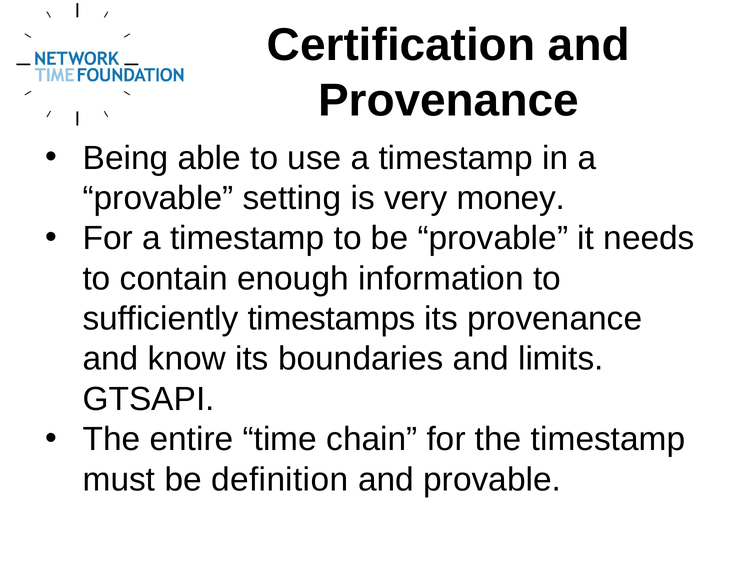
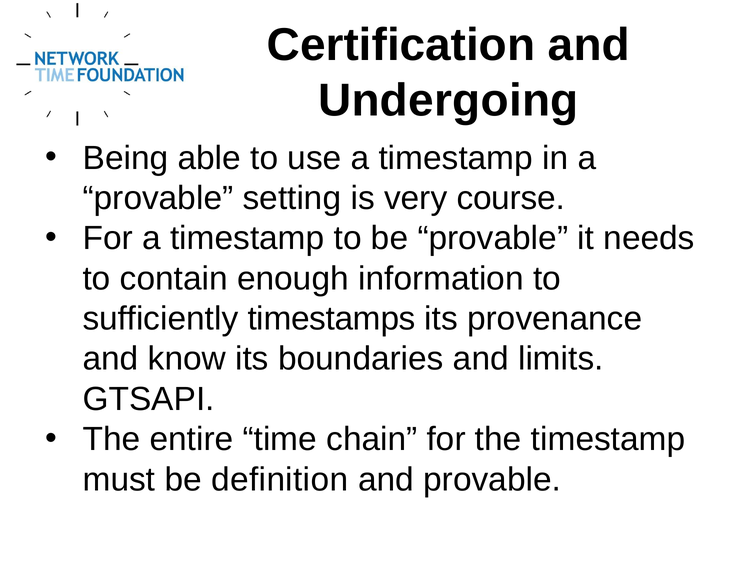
Provenance at (448, 100): Provenance -> Undergoing
money: money -> course
